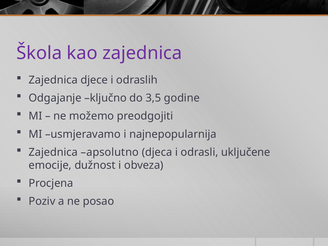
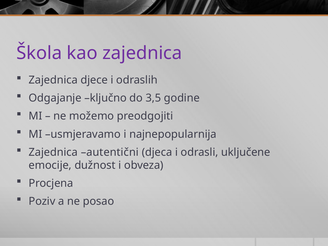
apsolutno: apsolutno -> autentični
